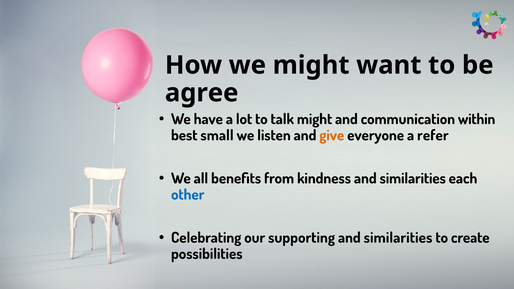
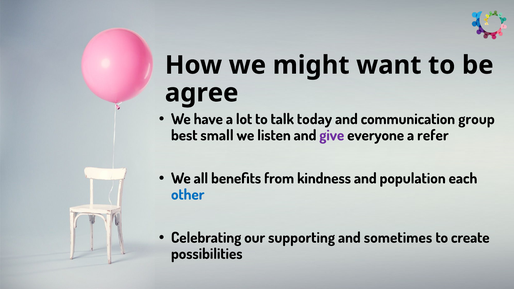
talk might: might -> today
within: within -> group
give colour: orange -> purple
kindness and similarities: similarities -> population
similarities at (398, 238): similarities -> sometimes
